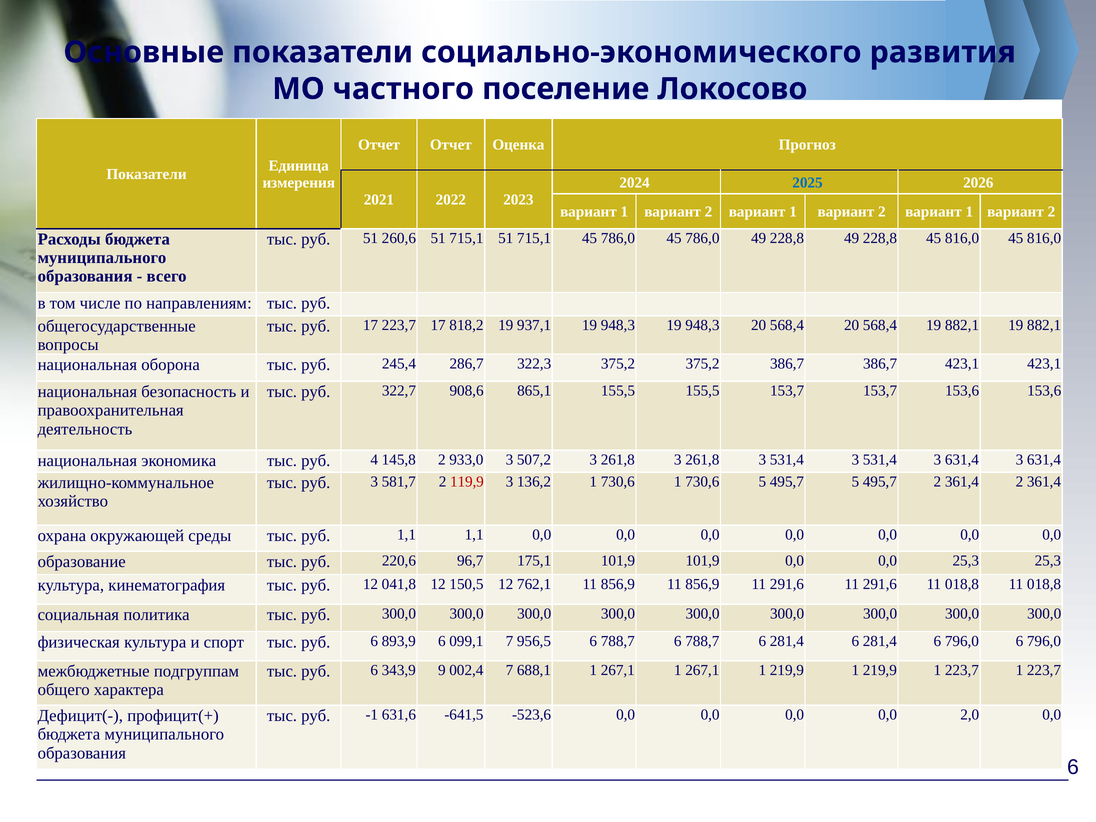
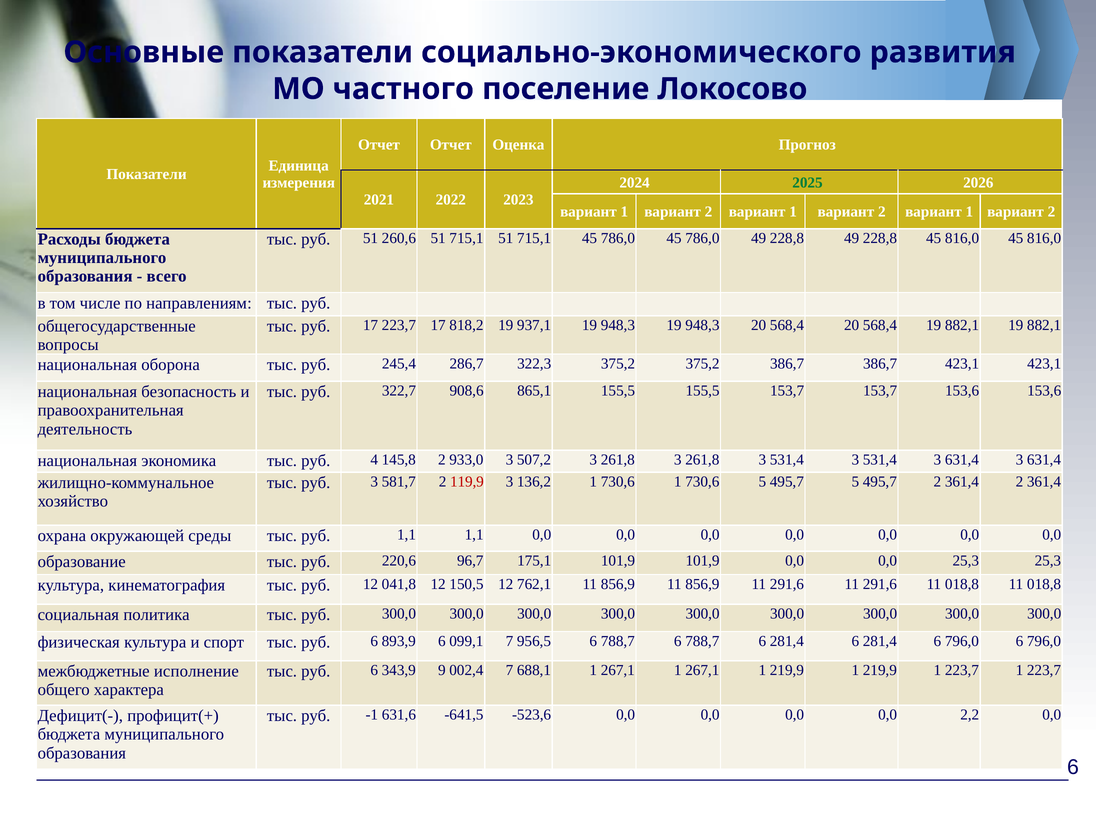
2025 colour: blue -> green
подгруппам: подгруппам -> исполнение
2,0: 2,0 -> 2,2
